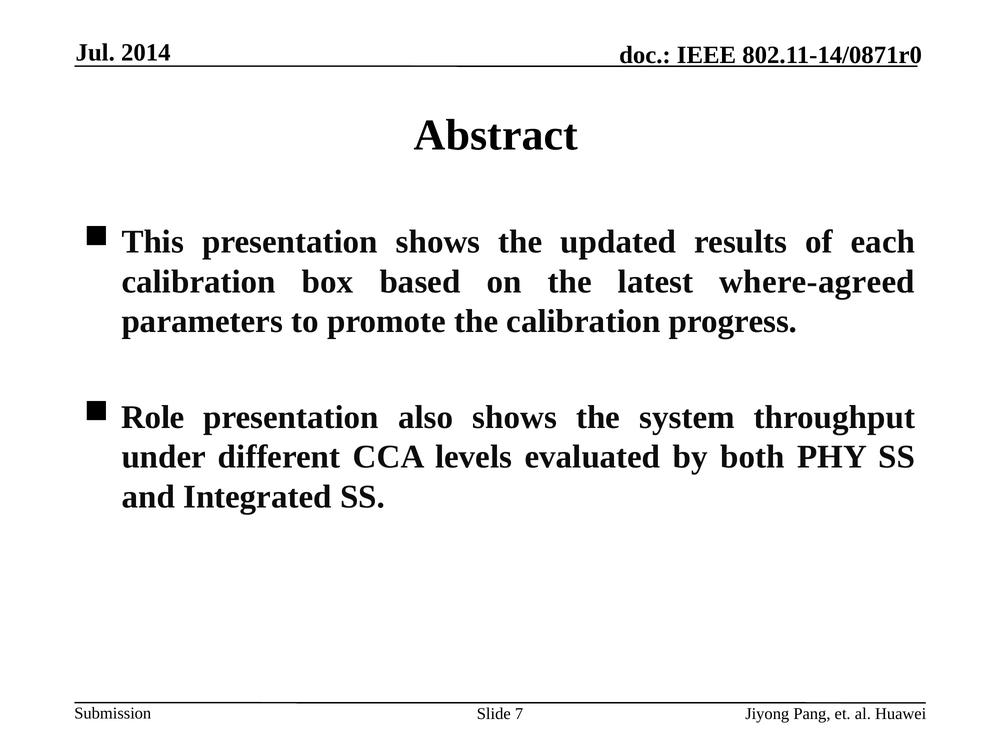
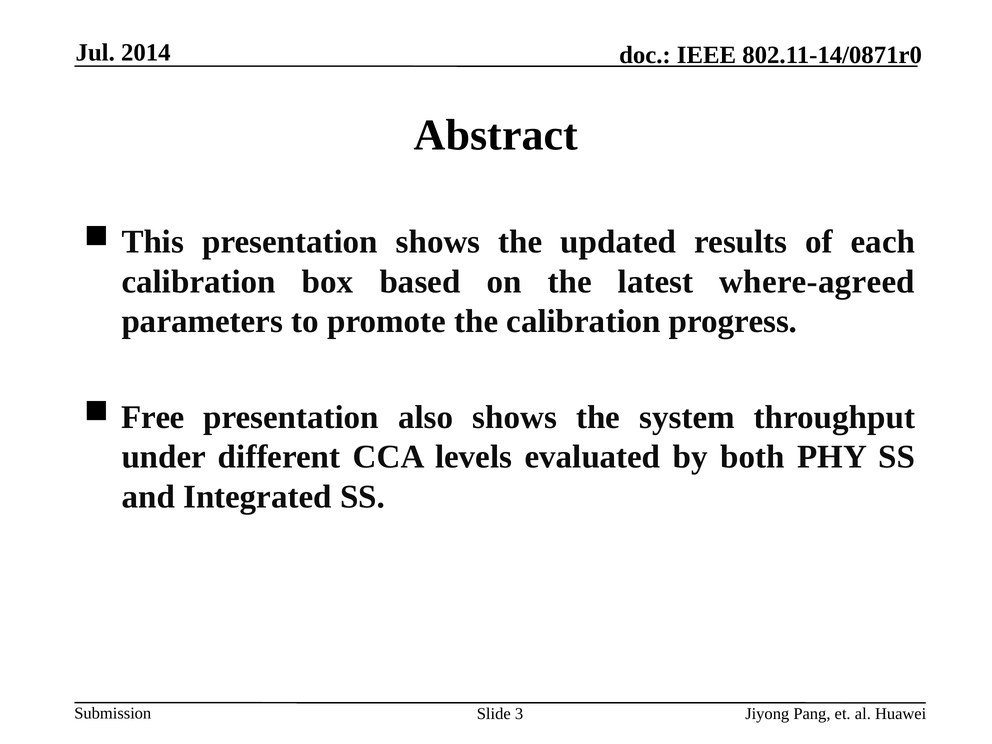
Role: Role -> Free
7: 7 -> 3
